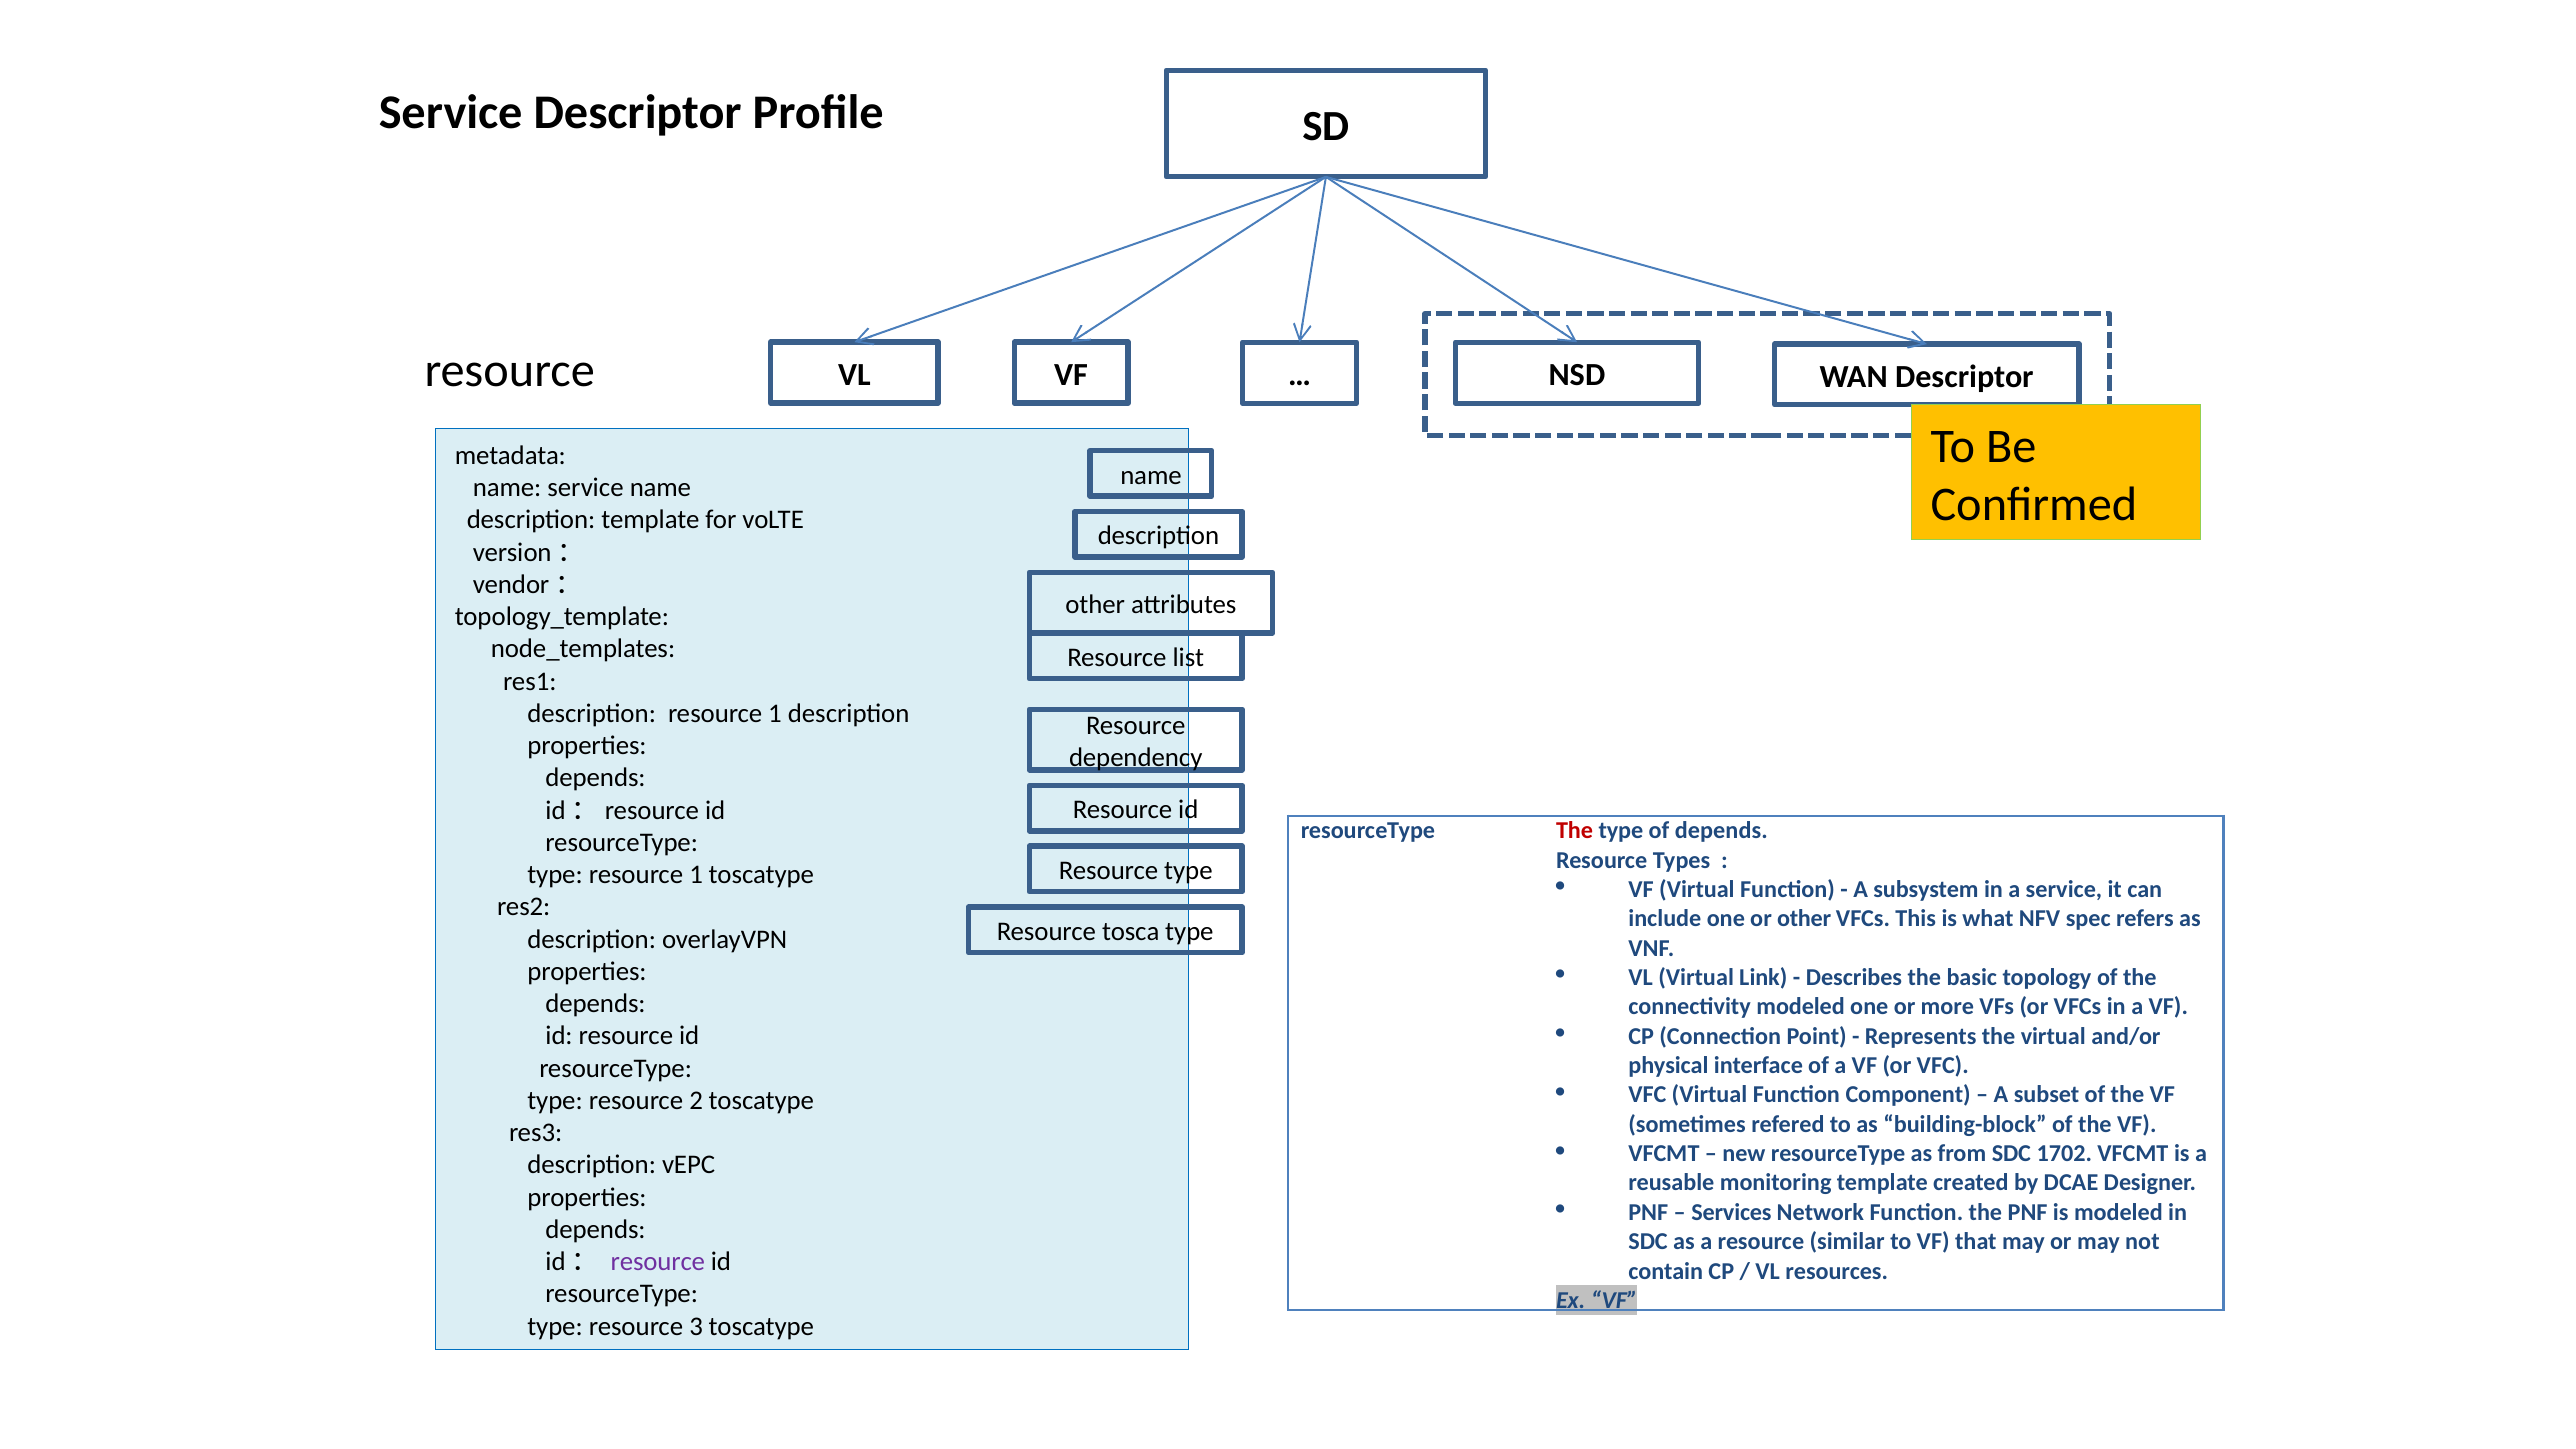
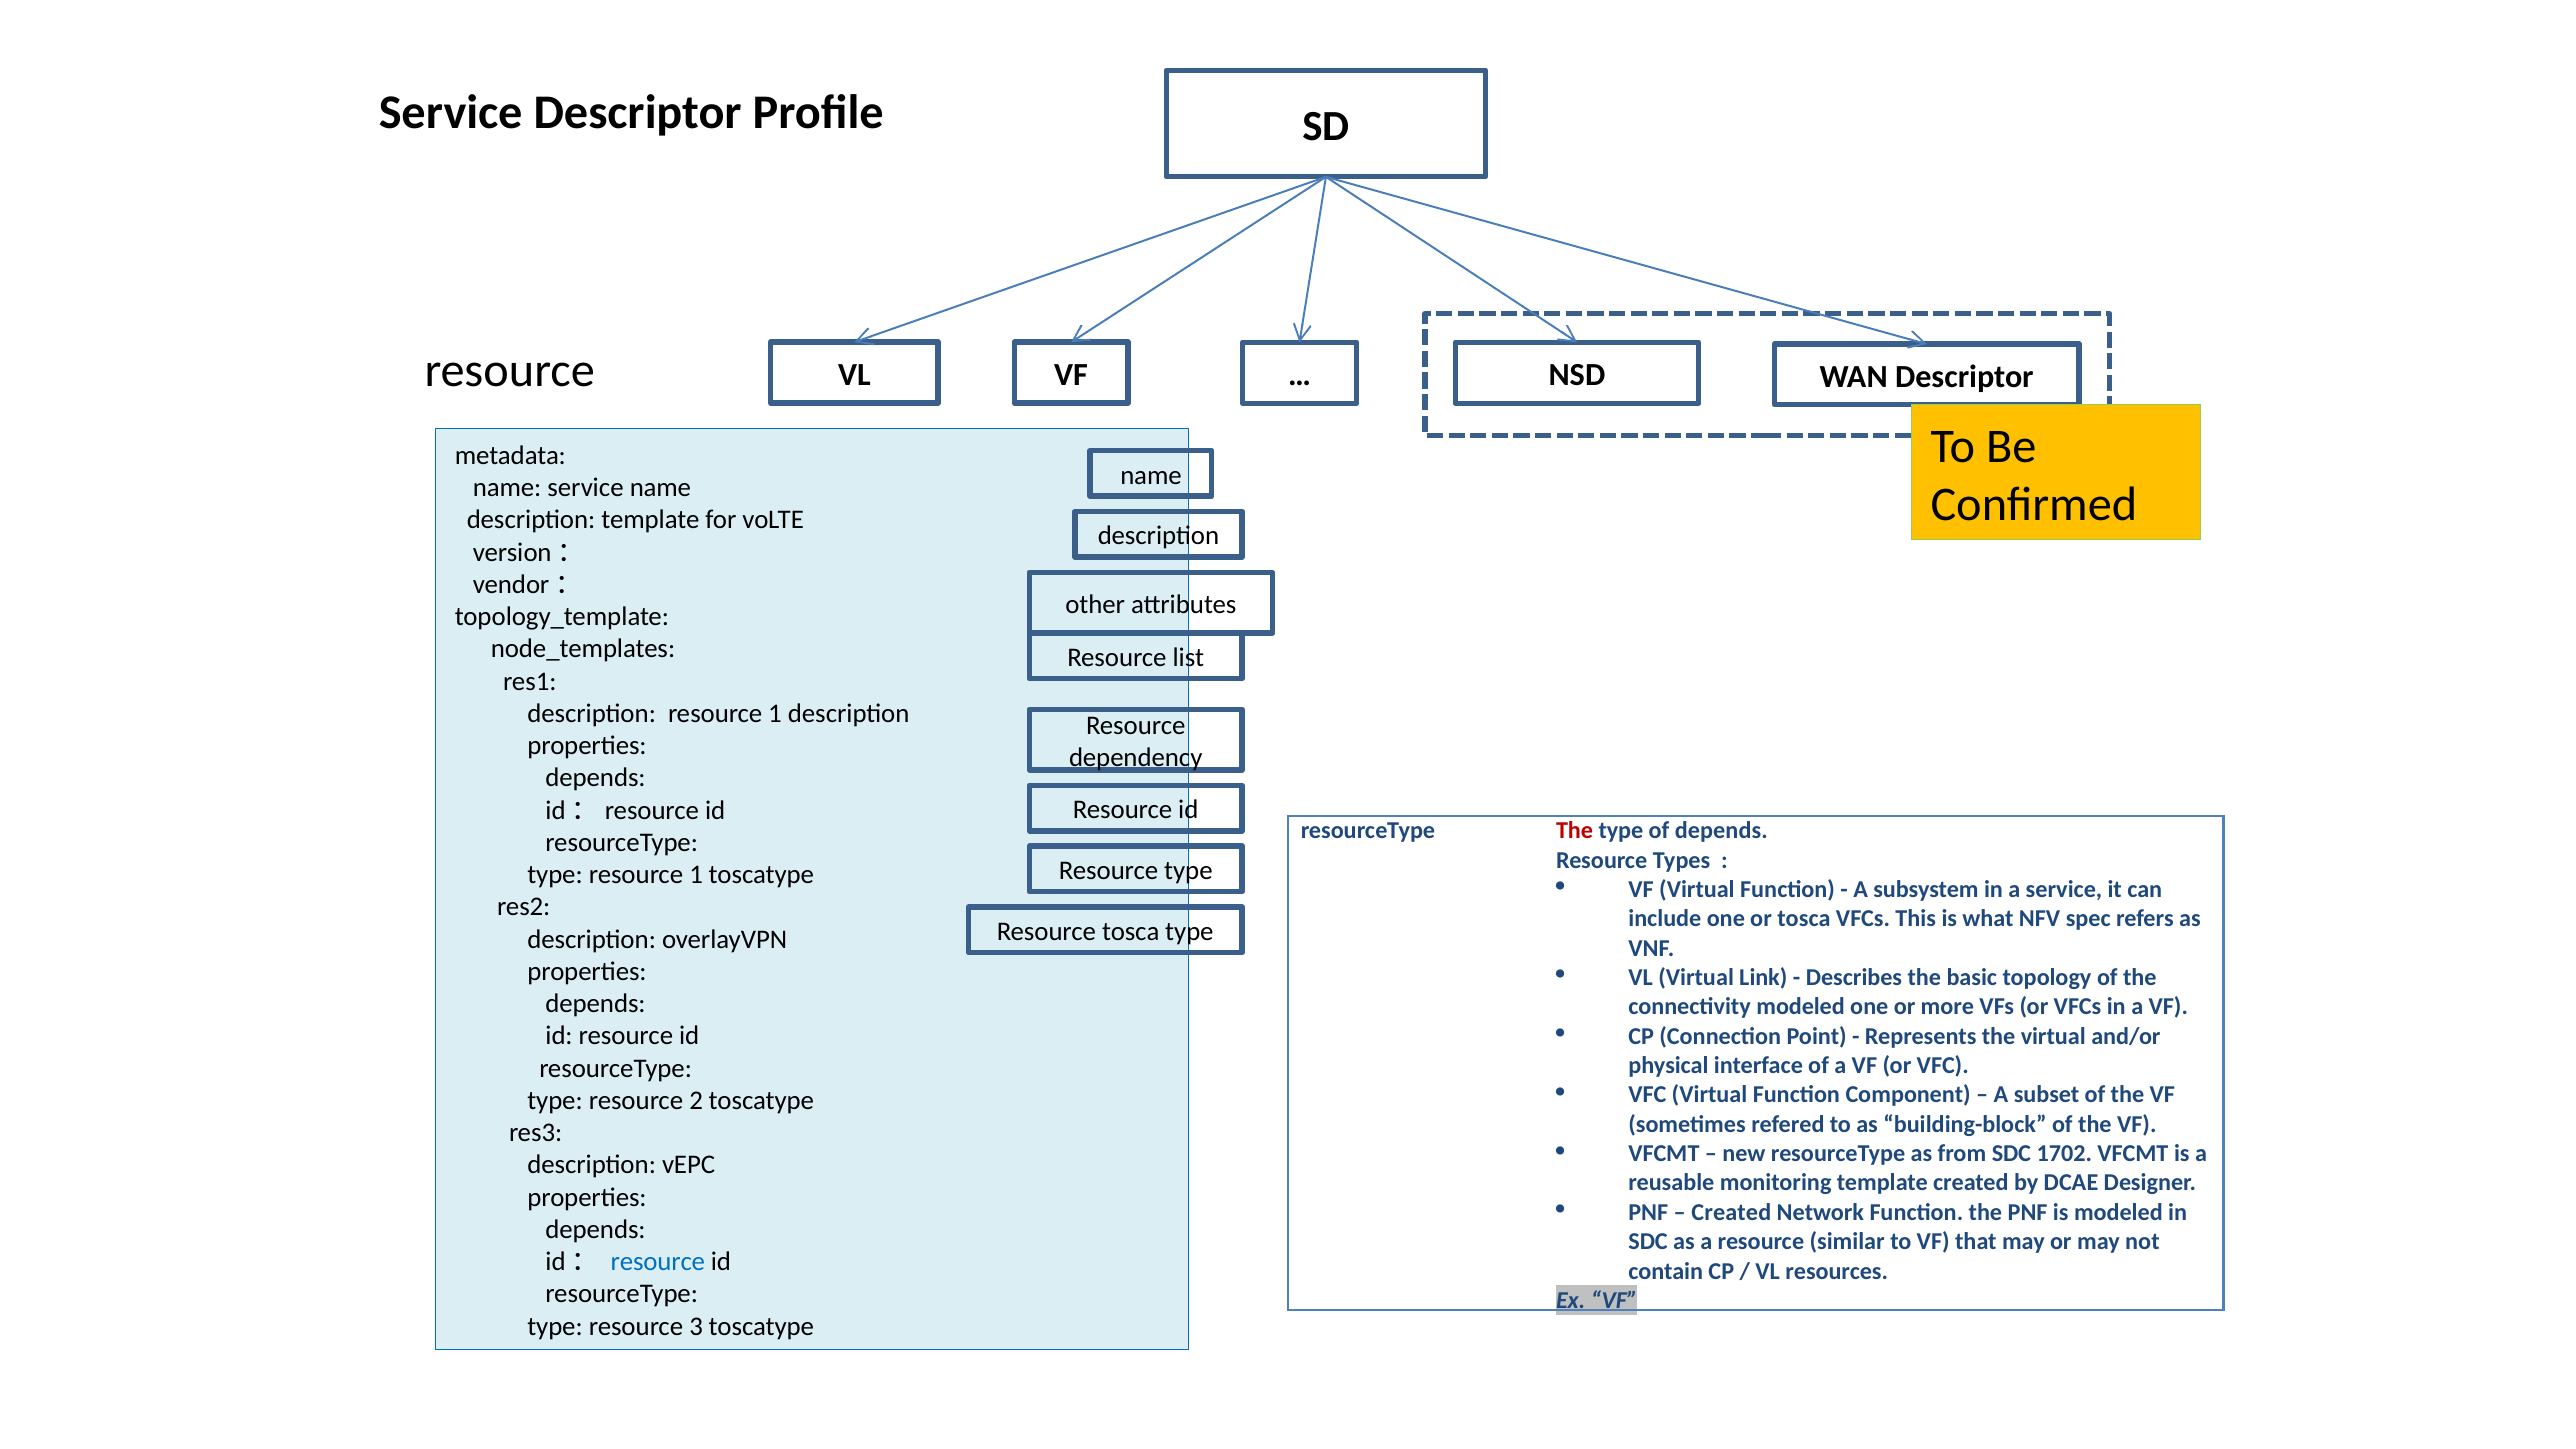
or other: other -> tosca
Services at (1731, 1212): Services -> Created
resource at (658, 1262) colour: purple -> blue
